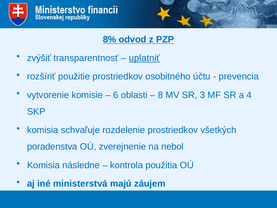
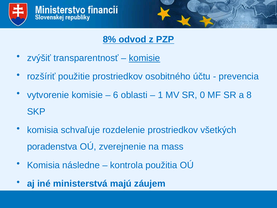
uplatniť at (144, 58): uplatniť -> komisie
8: 8 -> 1
3: 3 -> 0
4: 4 -> 8
nebol: nebol -> mass
